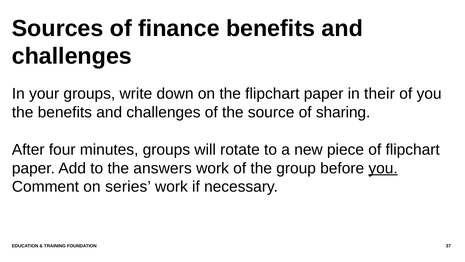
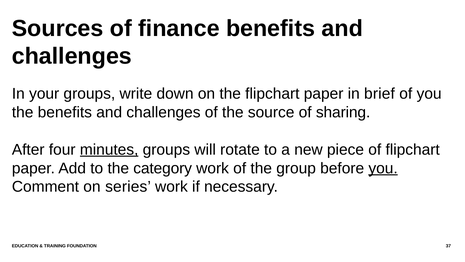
their: their -> brief
minutes underline: none -> present
answers: answers -> category
